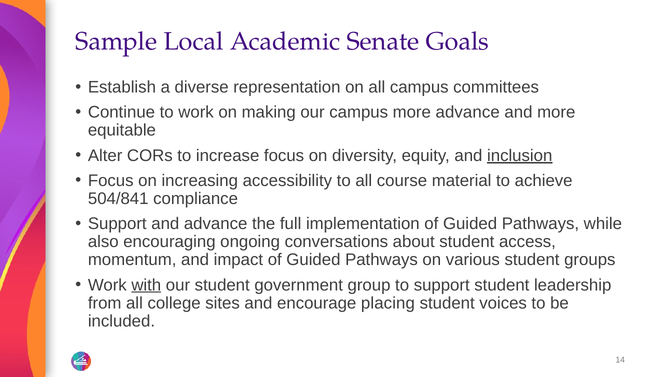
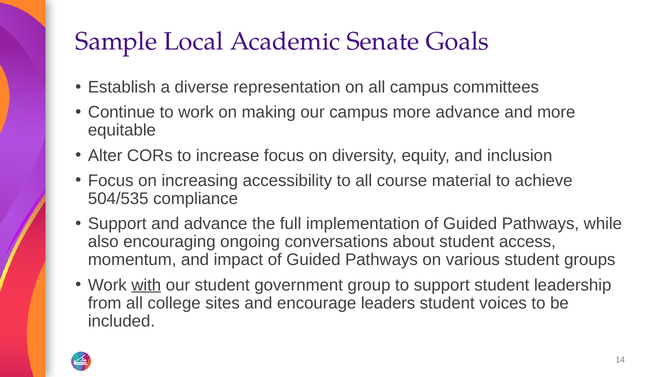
inclusion underline: present -> none
504/841: 504/841 -> 504/535
placing: placing -> leaders
